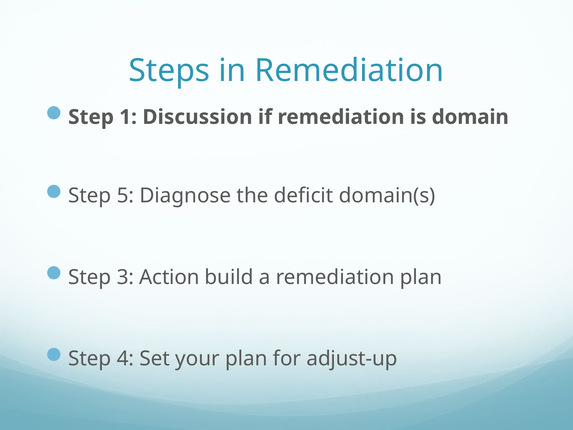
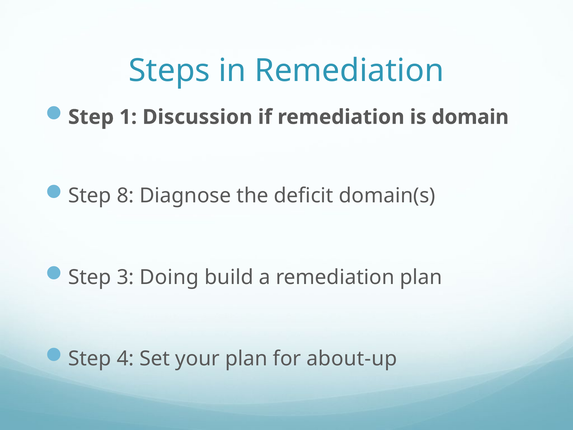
5: 5 -> 8
Action: Action -> Doing
adjust-up: adjust-up -> about-up
